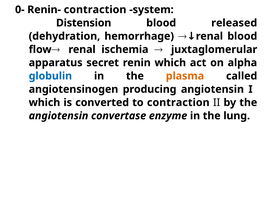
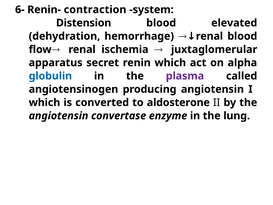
0-: 0- -> 6-
released: released -> elevated
plasma colour: orange -> purple
to contraction: contraction -> aldosterone
